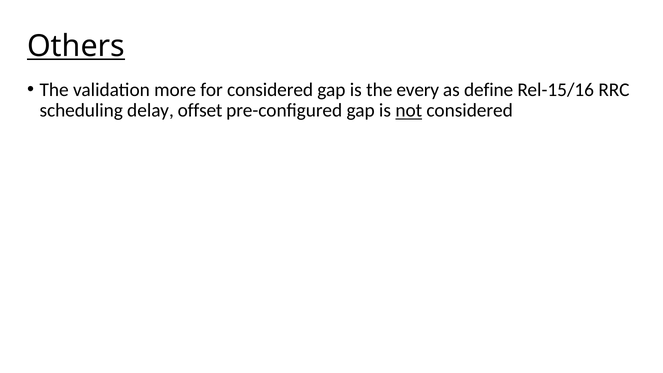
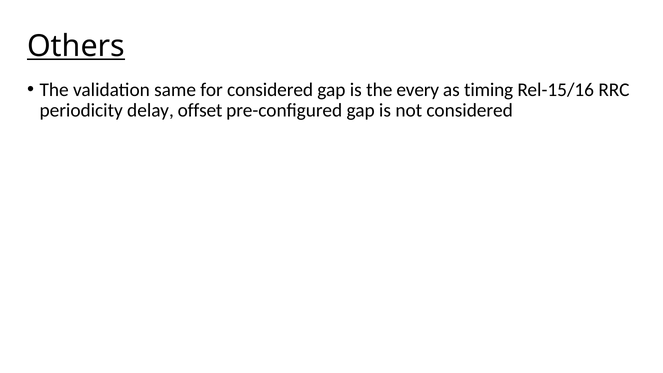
more: more -> same
define: define -> timing
scheduling: scheduling -> periodicity
not underline: present -> none
